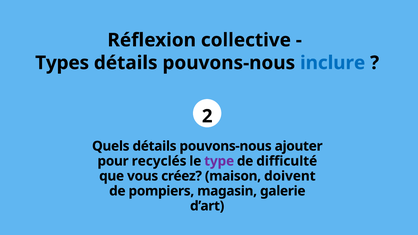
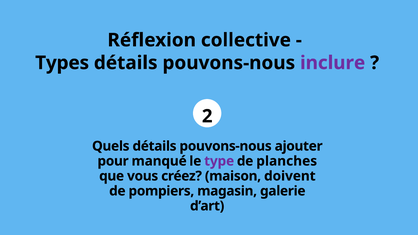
inclure colour: blue -> purple
recyclés: recyclés -> manqué
difficulté: difficulté -> planches
